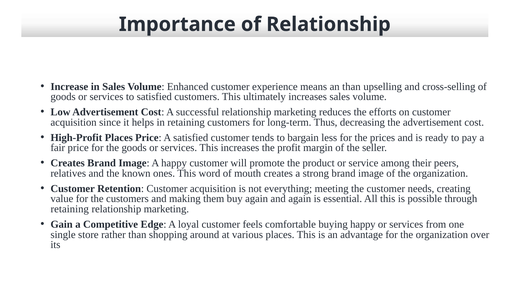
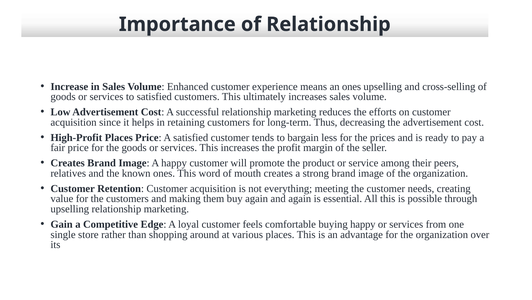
an than: than -> ones
retaining at (70, 209): retaining -> upselling
